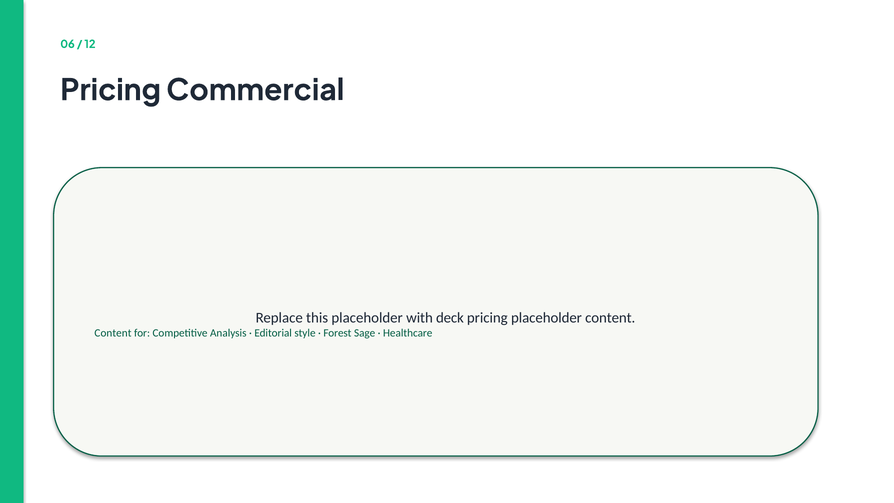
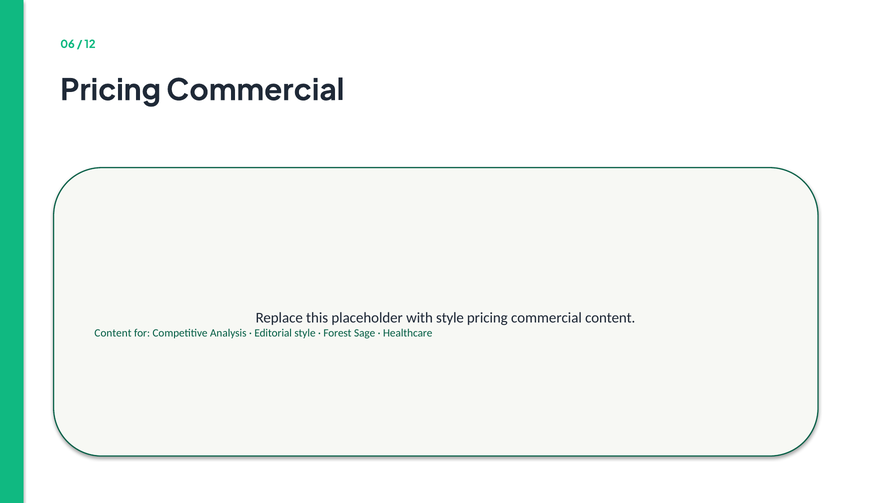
with deck: deck -> style
placeholder at (546, 318): placeholder -> commercial
